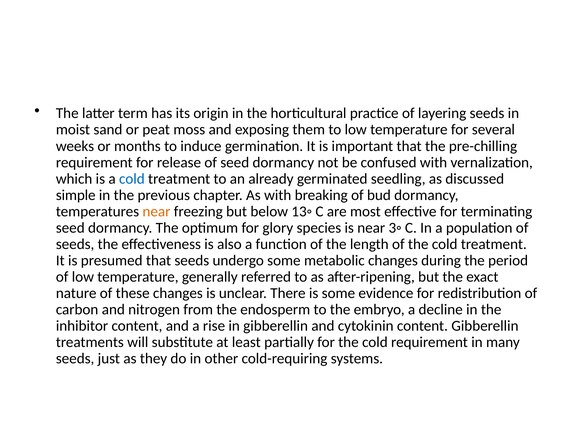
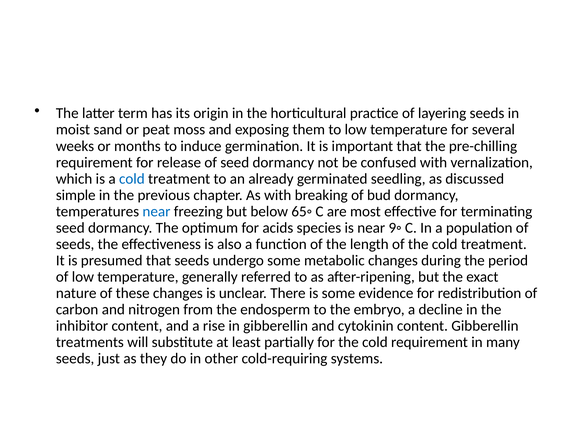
near at (156, 211) colour: orange -> blue
13◦: 13◦ -> 65◦
glory: glory -> acids
3◦: 3◦ -> 9◦
